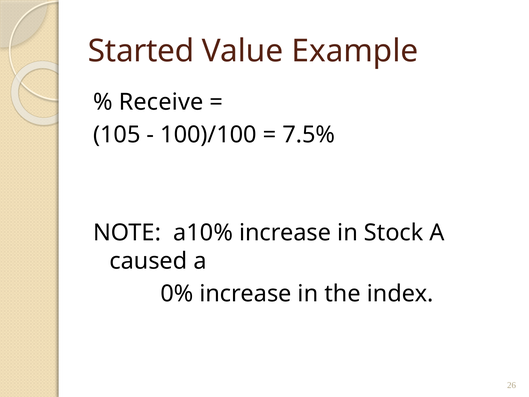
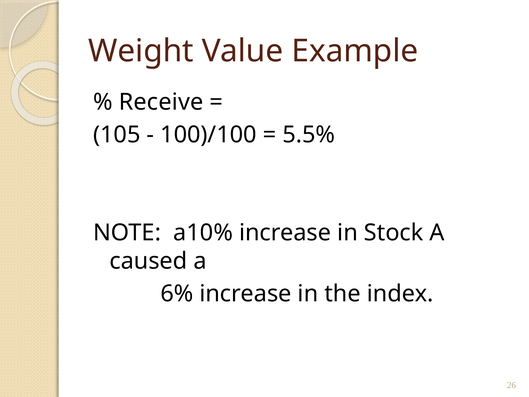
Started: Started -> Weight
7.5%: 7.5% -> 5.5%
0%: 0% -> 6%
